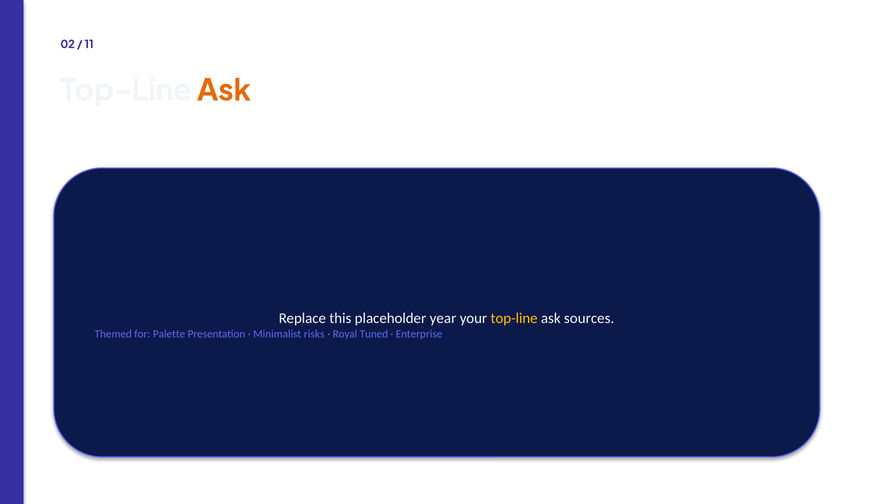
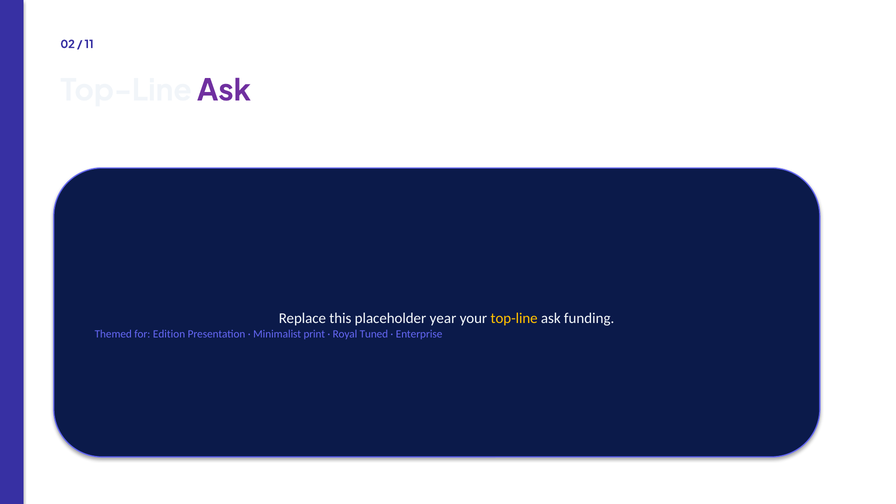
Ask at (224, 91) colour: orange -> purple
sources: sources -> funding
Palette: Palette -> Edition
risks: risks -> print
